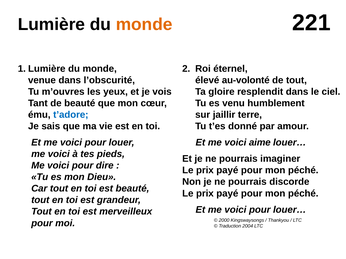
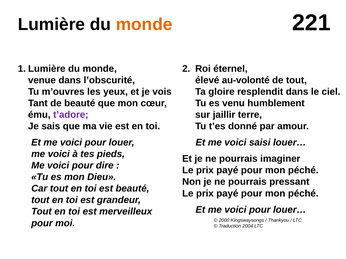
t’adore colour: blue -> purple
aime: aime -> saisi
discorde: discorde -> pressant
